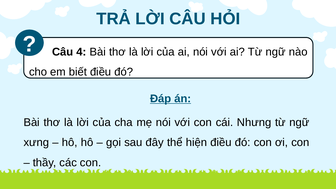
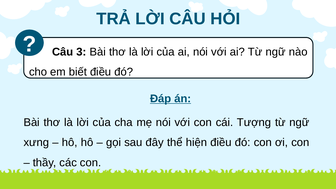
4: 4 -> 3
Nhưng: Nhưng -> Tượng
